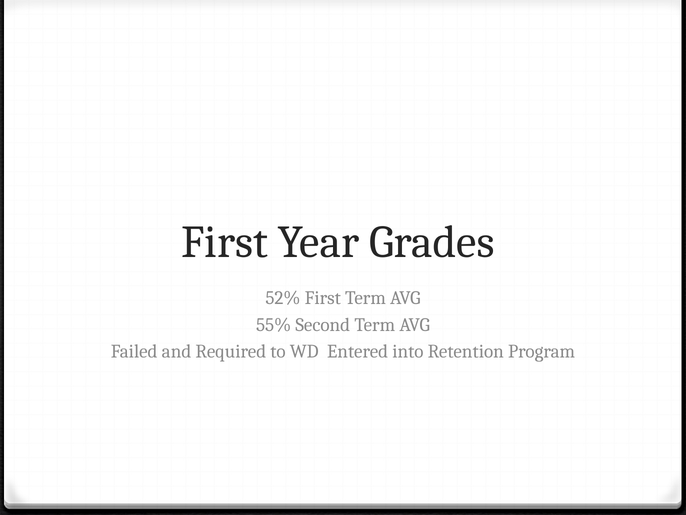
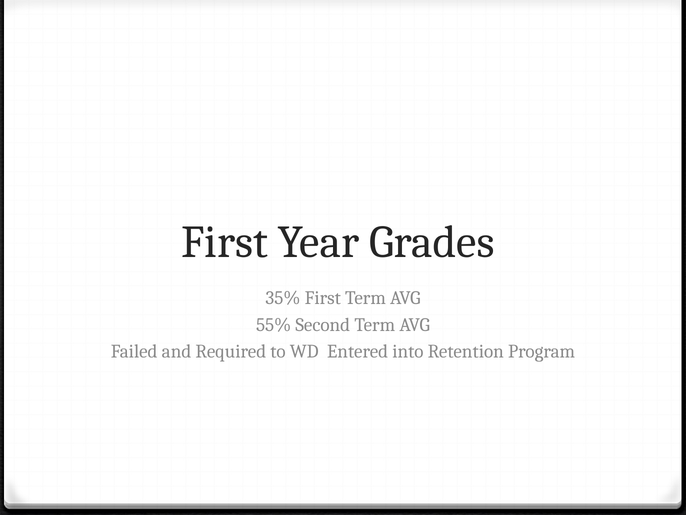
52%: 52% -> 35%
